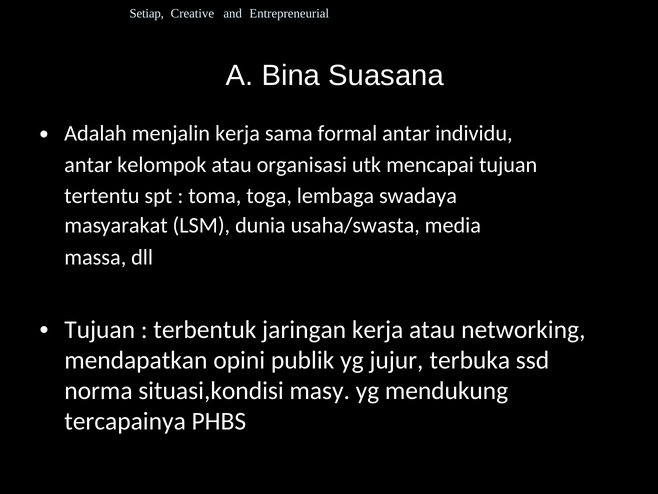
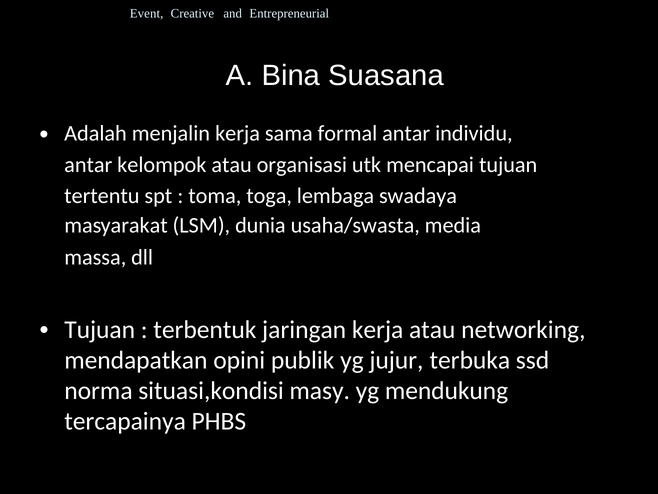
Setiap: Setiap -> Event
